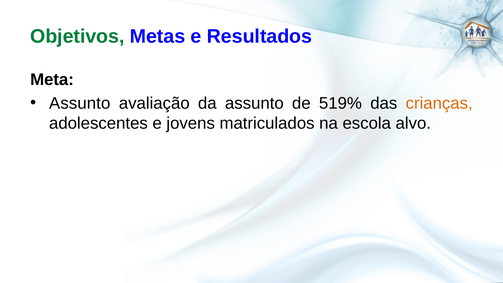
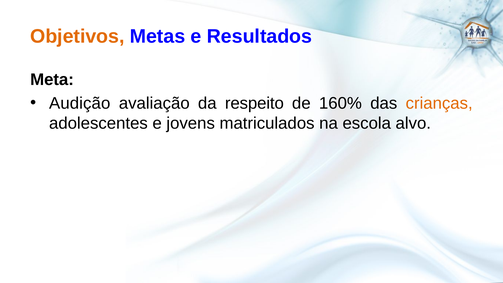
Objetivos colour: green -> orange
Assunto at (80, 103): Assunto -> Audição
da assunto: assunto -> respeito
519%: 519% -> 160%
